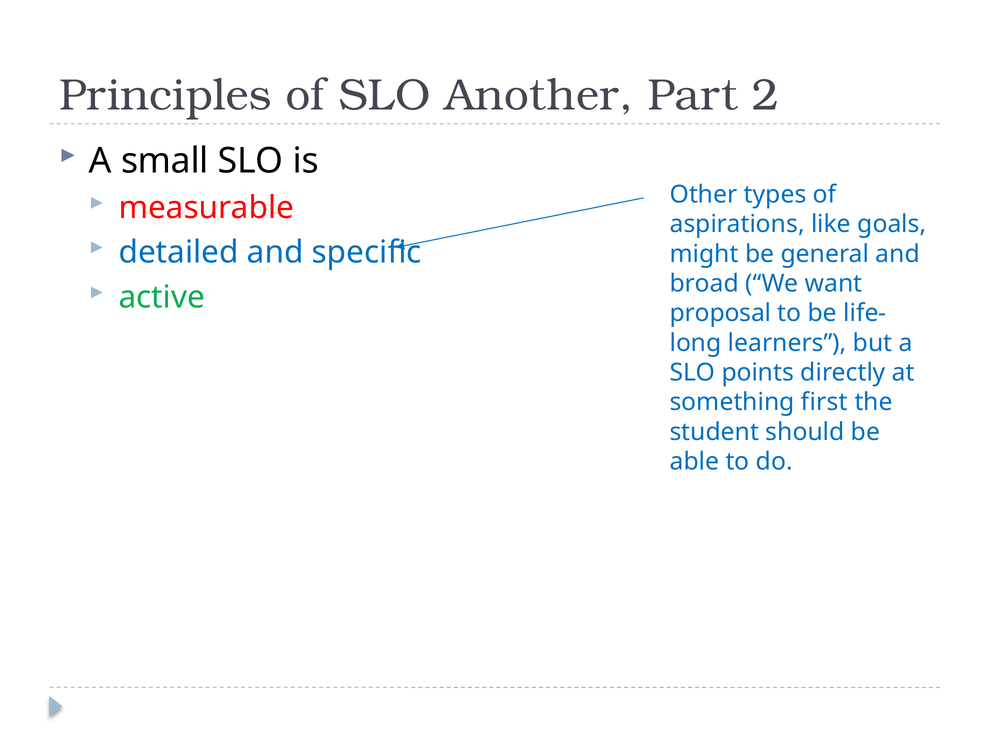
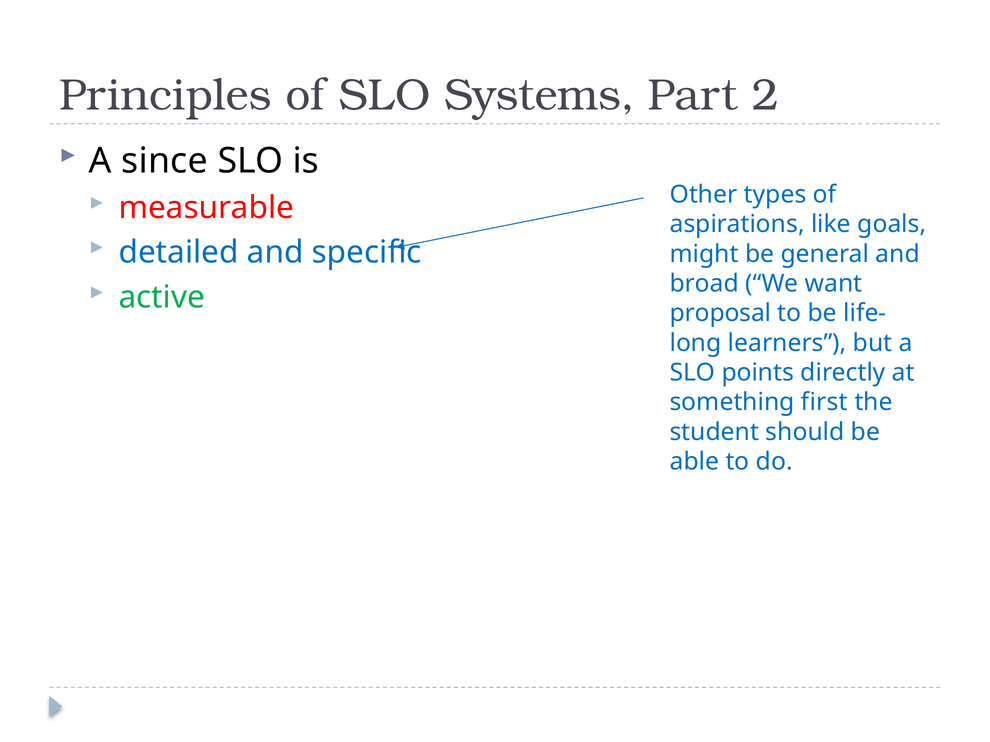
Another: Another -> Systems
small: small -> since
